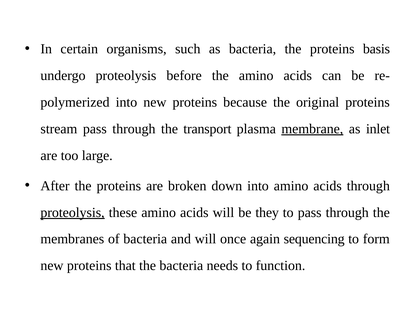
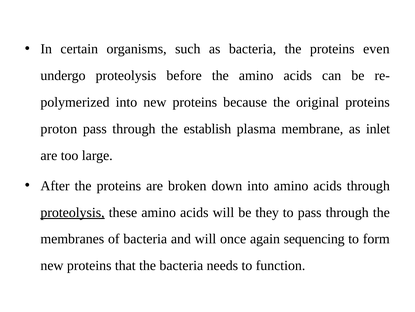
basis: basis -> even
stream: stream -> proton
transport: transport -> establish
membrane underline: present -> none
